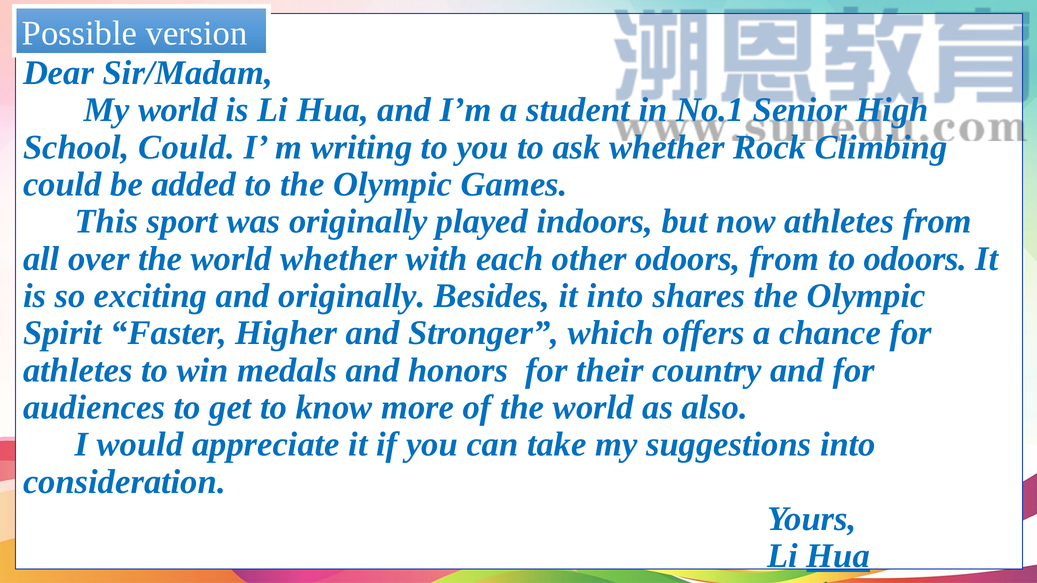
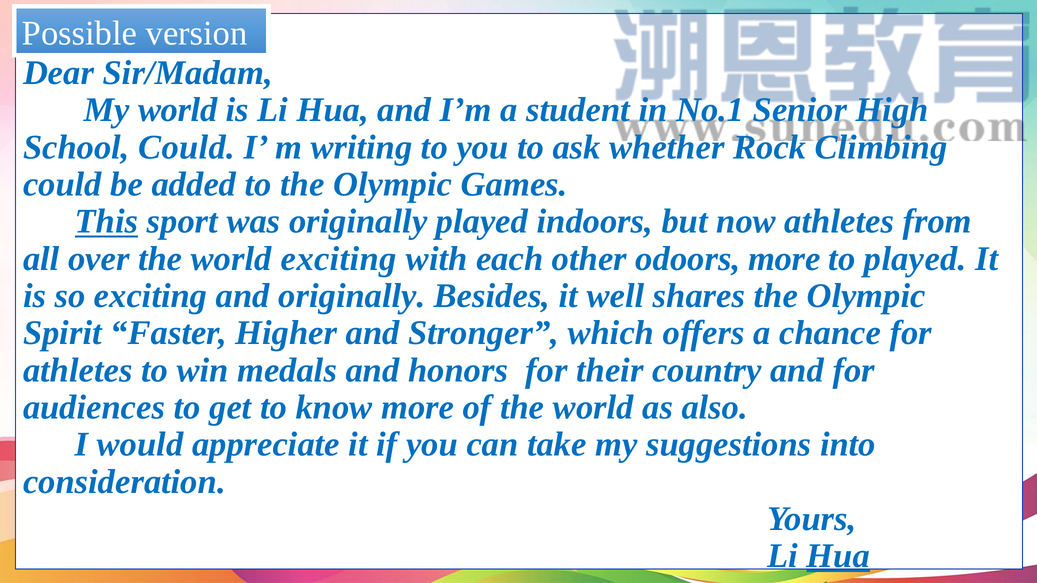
This underline: none -> present
world whether: whether -> exciting
odoors from: from -> more
to odoors: odoors -> played
it into: into -> well
